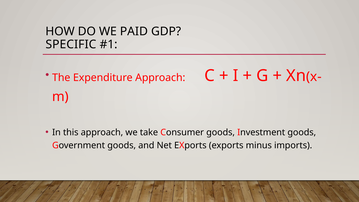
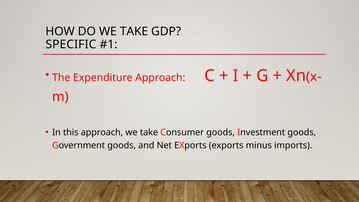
DO WE PAID: PAID -> TAKE
